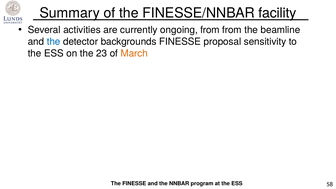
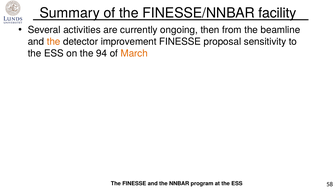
ongoing from: from -> then
the at (54, 42) colour: blue -> orange
backgrounds: backgrounds -> improvement
23: 23 -> 94
